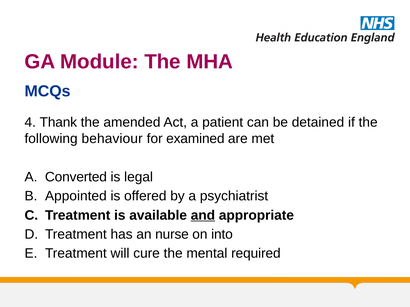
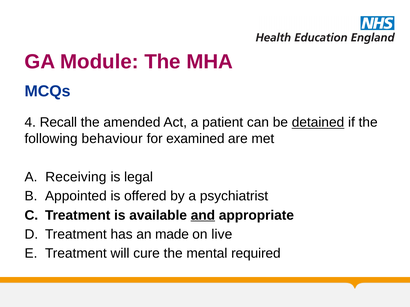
Thank: Thank -> Recall
detained underline: none -> present
Converted: Converted -> Receiving
nurse: nurse -> made
into: into -> live
